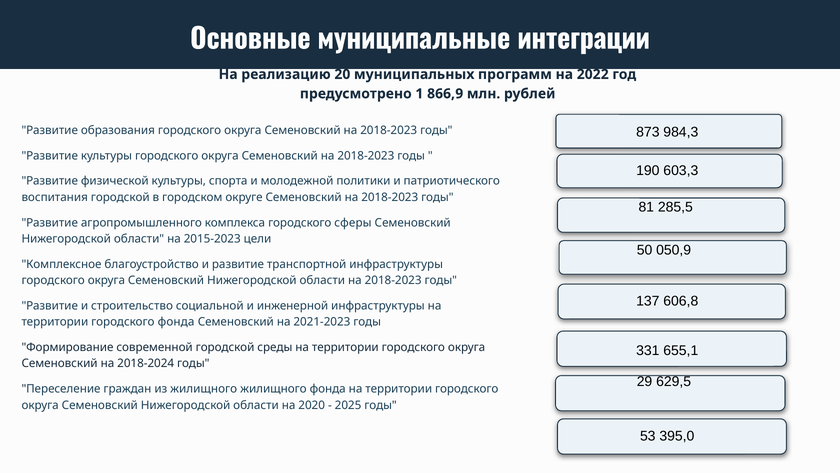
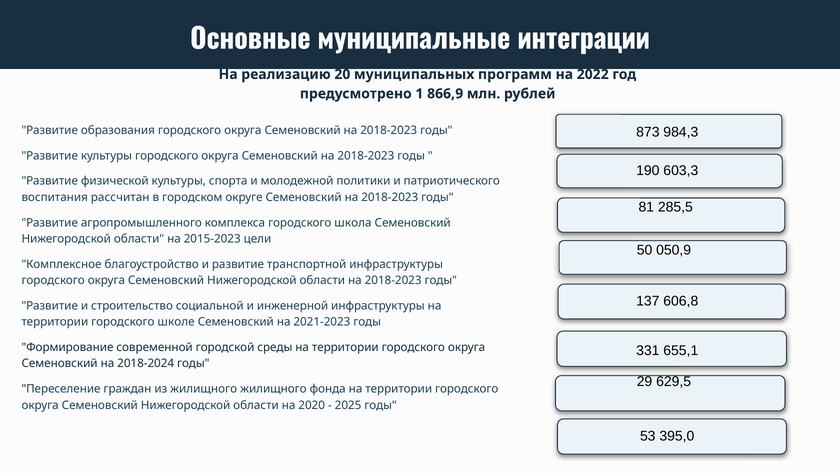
воспитания городской: городской -> рассчитан
сферы: сферы -> школа
городского фонда: фонда -> школе
